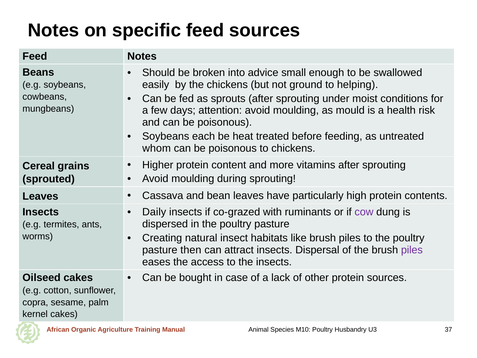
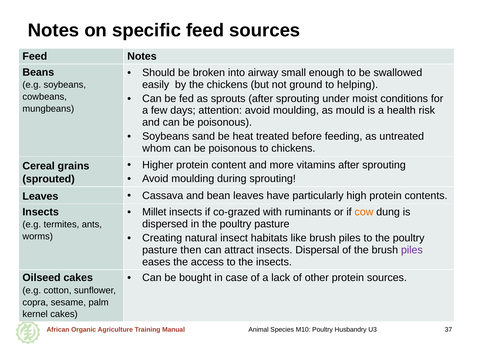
advice: advice -> airway
each: each -> sand
Daily: Daily -> Millet
cow colour: purple -> orange
